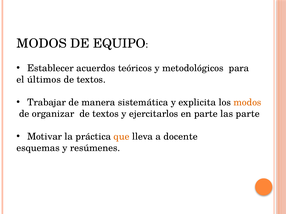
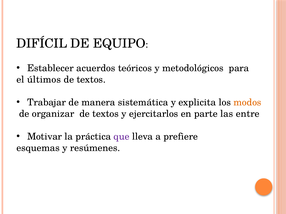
MODOS at (42, 44): MODOS -> DIFÍCIL
las parte: parte -> entre
que colour: orange -> purple
docente: docente -> prefiere
